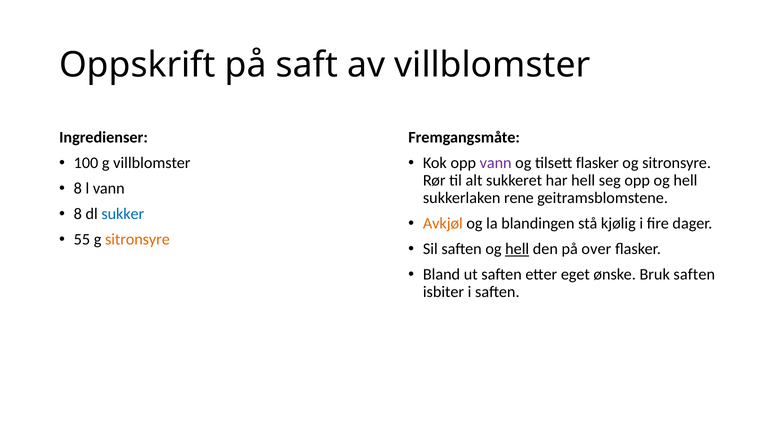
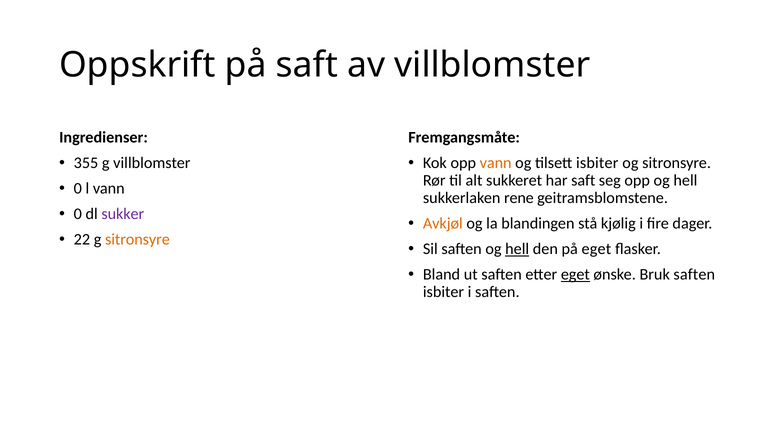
100: 100 -> 355
vann at (496, 163) colour: purple -> orange
tilsett flasker: flasker -> isbiter
har hell: hell -> saft
8 at (78, 189): 8 -> 0
8 at (78, 214): 8 -> 0
sukker colour: blue -> purple
55: 55 -> 22
på over: over -> eget
eget at (575, 275) underline: none -> present
